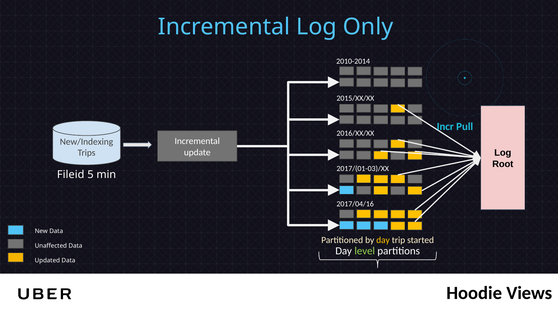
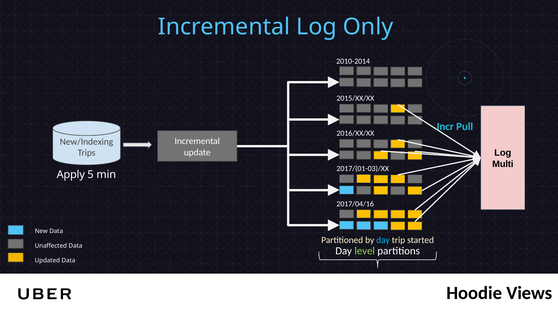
Root: Root -> Multi
Fileid: Fileid -> Apply
day at (383, 240) colour: yellow -> light blue
